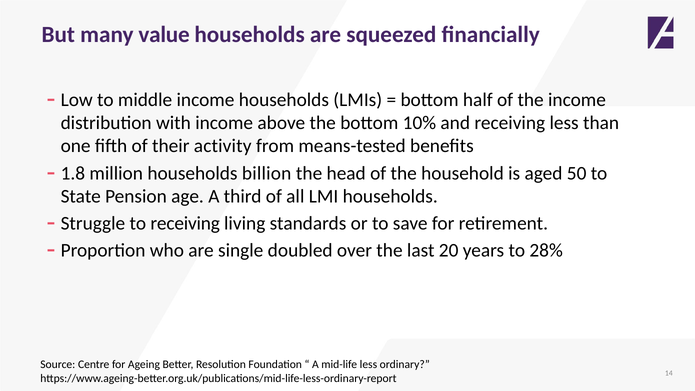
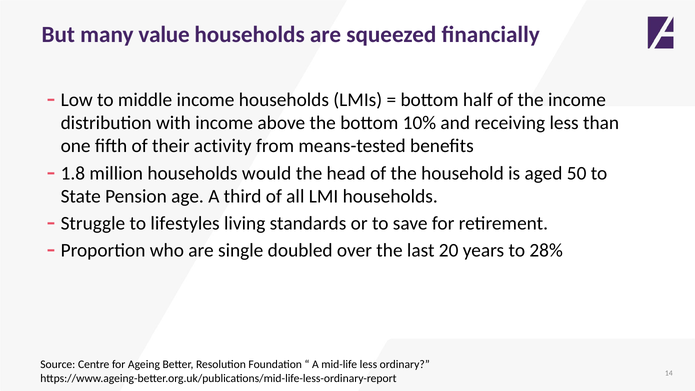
billion: billion -> would
to receiving: receiving -> lifestyles
